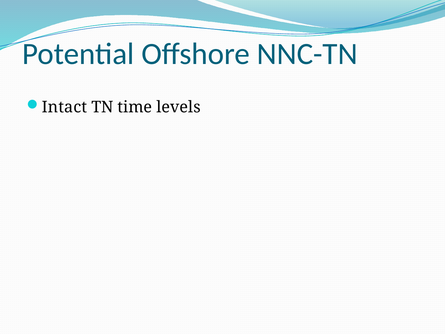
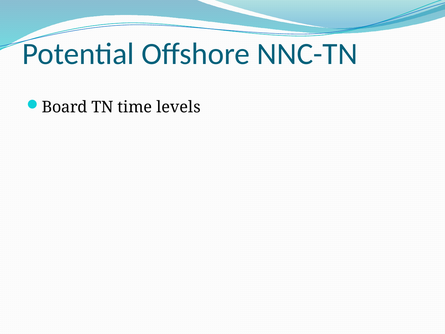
Intact: Intact -> Board
